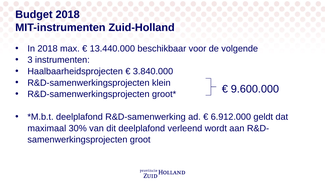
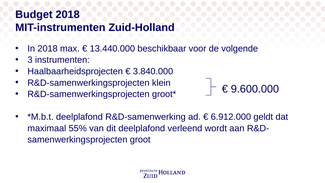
30%: 30% -> 55%
